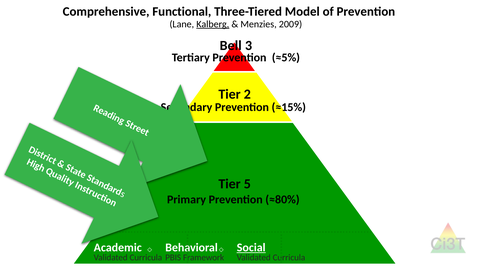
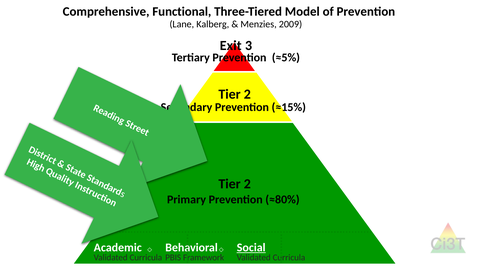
Kalberg underline: present -> none
Bell: Bell -> Exit
5 at (247, 184): 5 -> 2
